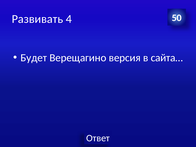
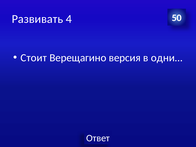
Будет: Будет -> Стоит
сайта…: сайта… -> одни…
